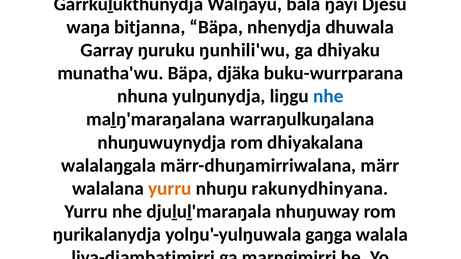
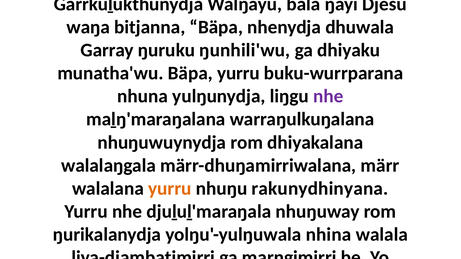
Bäpa djäka: djäka -> yurru
nhe at (328, 96) colour: blue -> purple
gaŋga: gaŋga -> nhina
